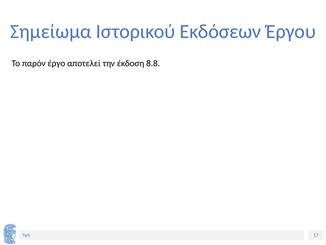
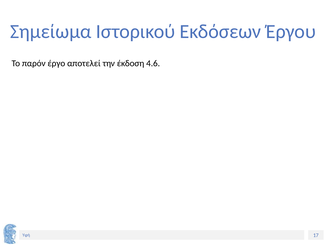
8.8: 8.8 -> 4.6
